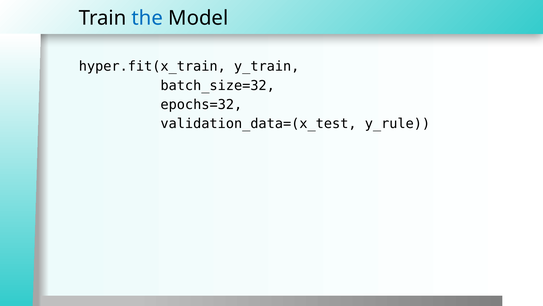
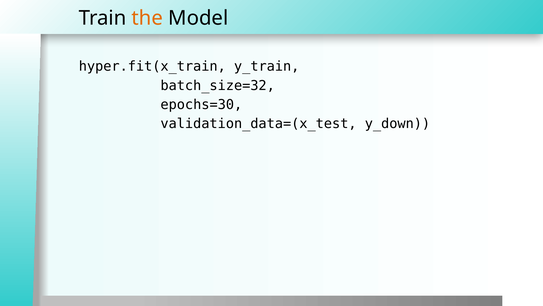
the colour: blue -> orange
epochs=32: epochs=32 -> epochs=30
y_rule: y_rule -> y_down
